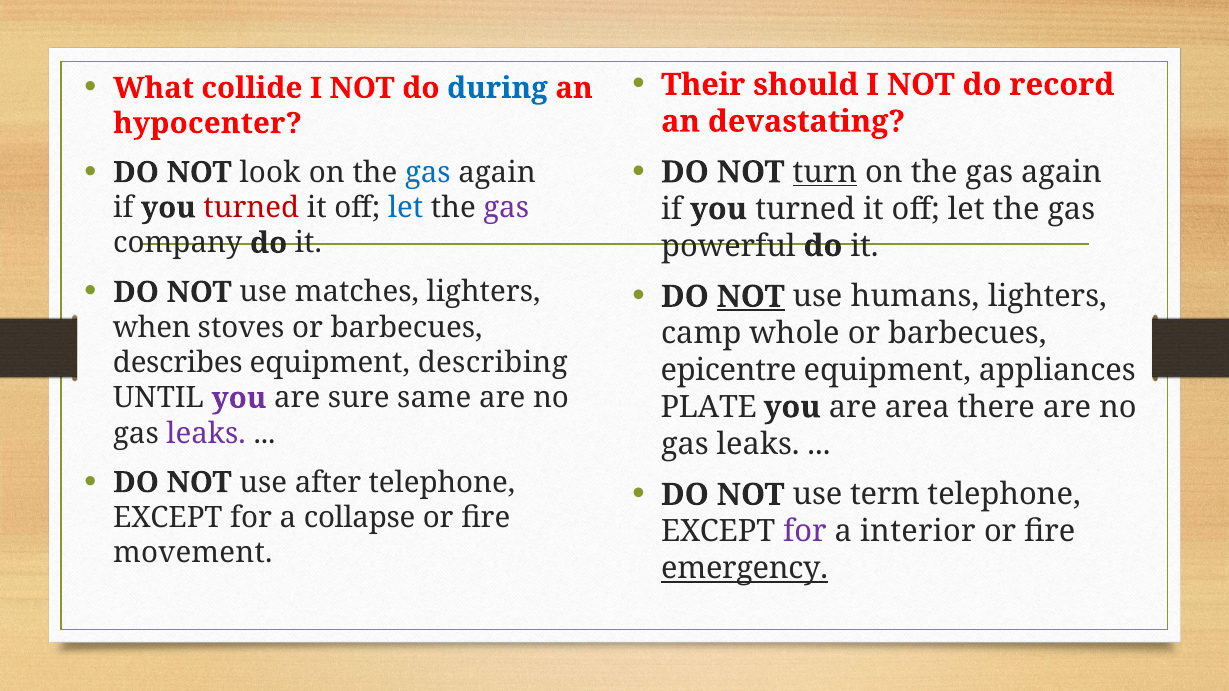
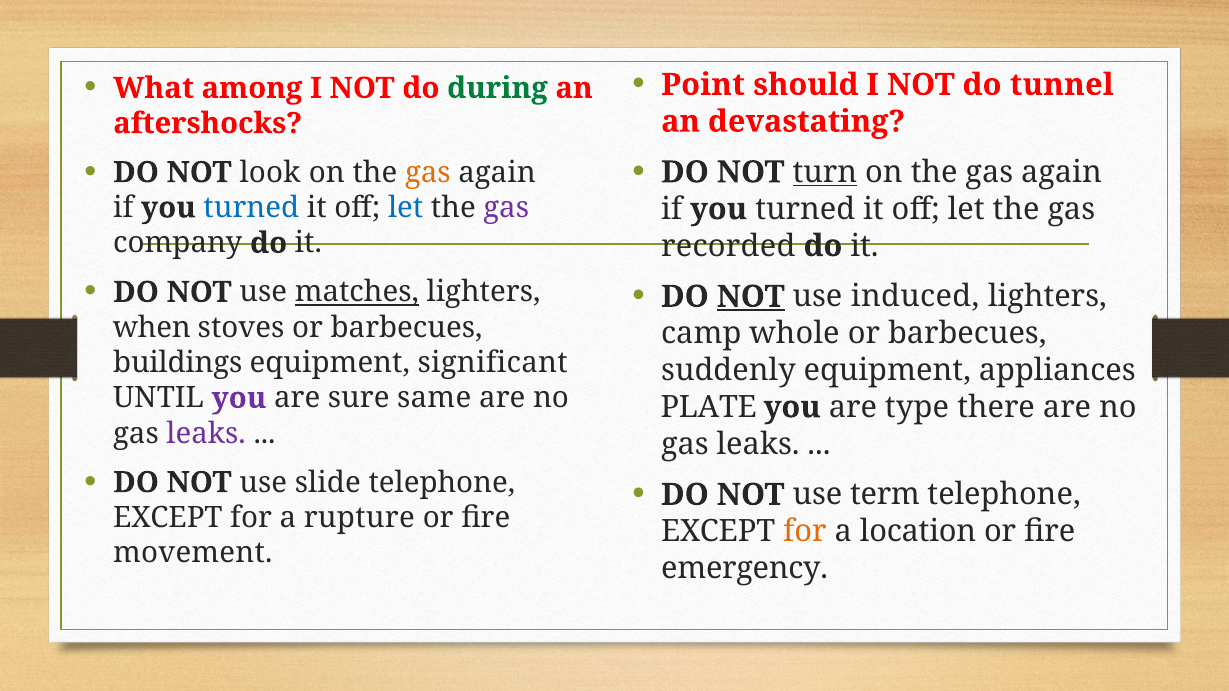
Their: Their -> Point
record: record -> tunnel
collide: collide -> among
during colour: blue -> green
hypocenter: hypocenter -> aftershocks
gas at (428, 173) colour: blue -> orange
turned at (251, 208) colour: red -> blue
powerful: powerful -> recorded
matches underline: none -> present
humans: humans -> induced
describes: describes -> buildings
describing: describing -> significant
epicentre: epicentre -> suddenly
area: area -> type
after: after -> slide
collapse: collapse -> rupture
for at (805, 532) colour: purple -> orange
interior: interior -> location
emergency underline: present -> none
